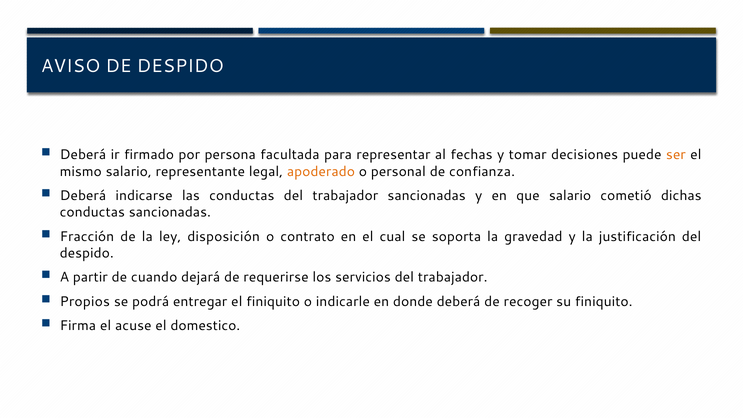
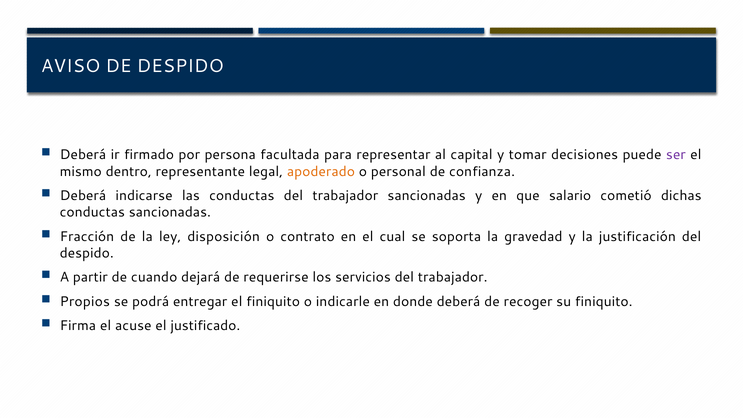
fechas: fechas -> capital
ser colour: orange -> purple
mismo salario: salario -> dentro
domestico: domestico -> justificado
